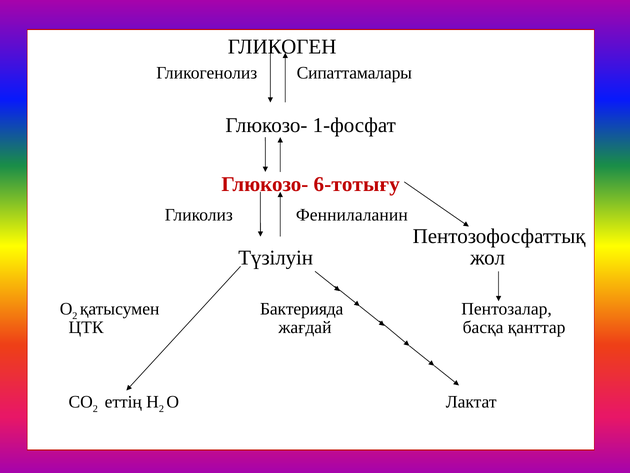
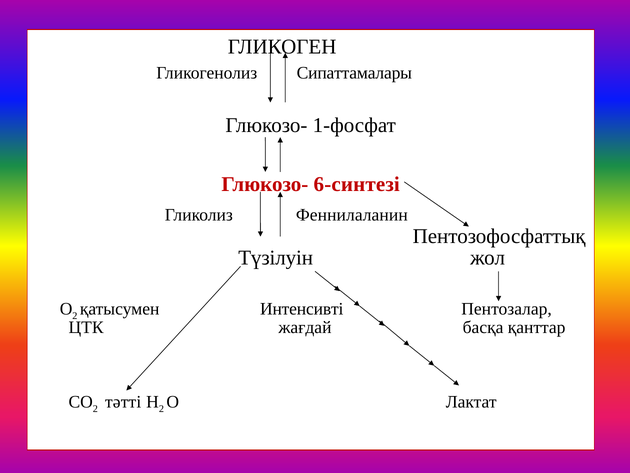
6-тотығу: 6-тотығу -> 6-синтезі
Бактерияда: Бактерияда -> Интенсивті
еттің: еттің -> тәтті
